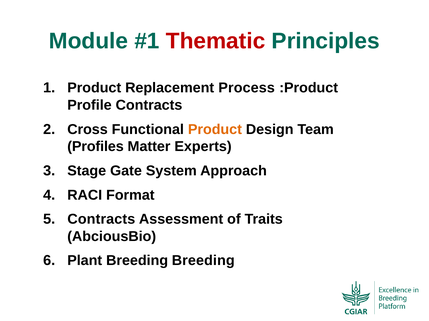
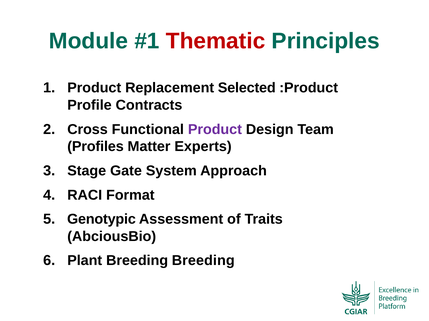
Process: Process -> Selected
Product at (215, 130) colour: orange -> purple
Contracts at (101, 220): Contracts -> Genotypic
